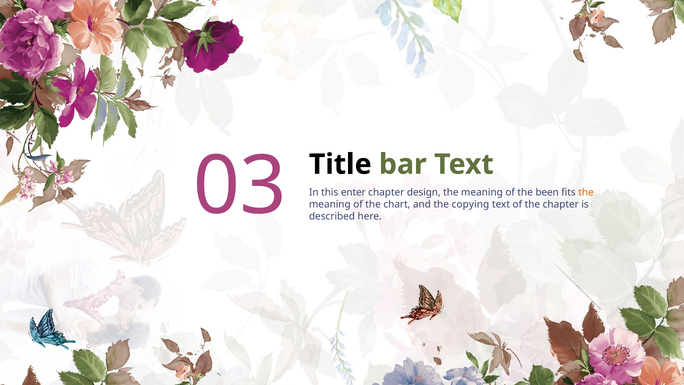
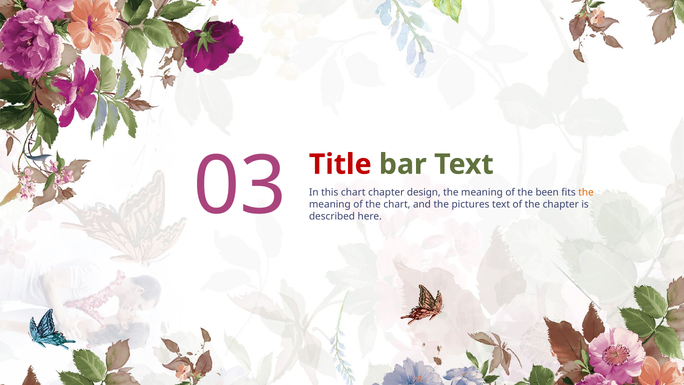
Title colour: black -> red
this enter: enter -> chart
copying: copying -> pictures
